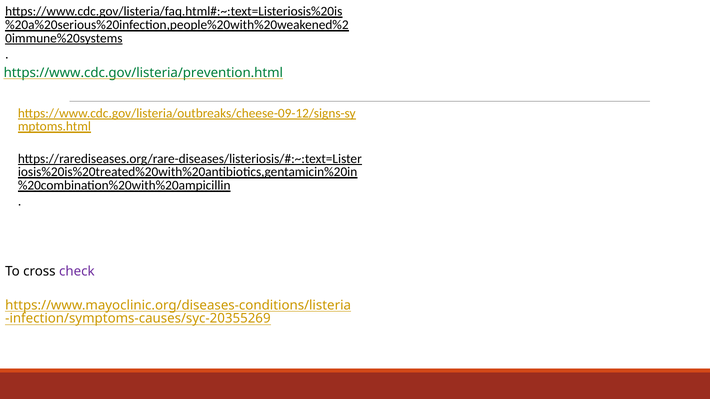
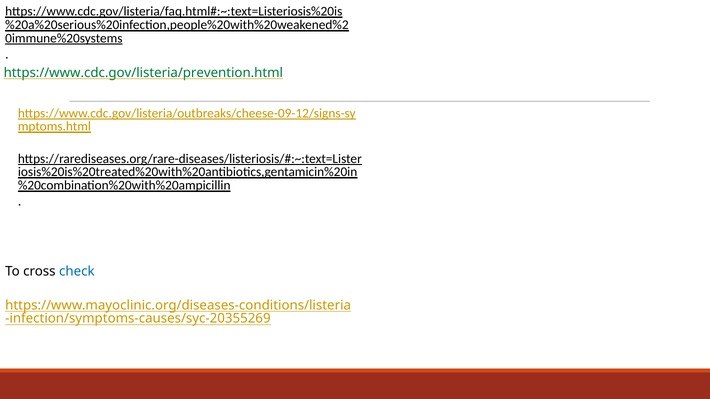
check colour: purple -> blue
